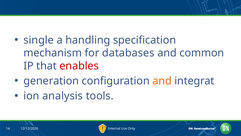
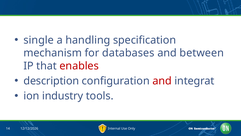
common: common -> between
generation: generation -> description
and at (162, 81) colour: orange -> red
analysis: analysis -> industry
